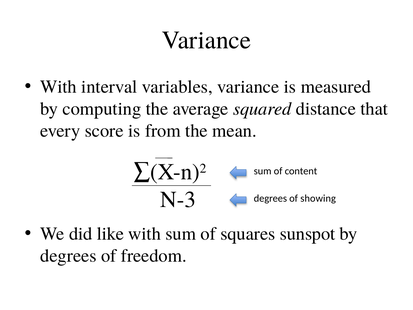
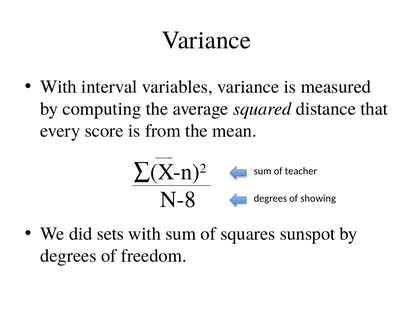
content: content -> teacher
N-3: N-3 -> N-8
like: like -> sets
